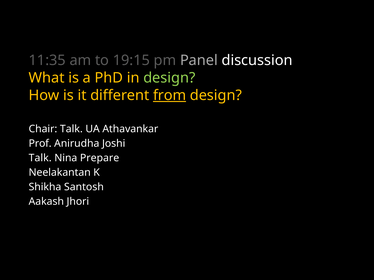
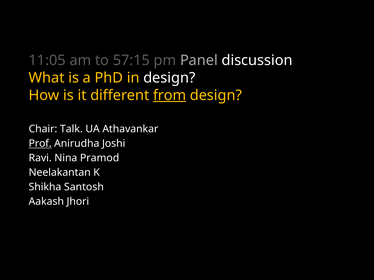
11:35: 11:35 -> 11:05
19:15: 19:15 -> 57:15
design at (169, 78) colour: light green -> white
Prof underline: none -> present
Talk at (40, 158): Talk -> Ravi
Prepare: Prepare -> Pramod
